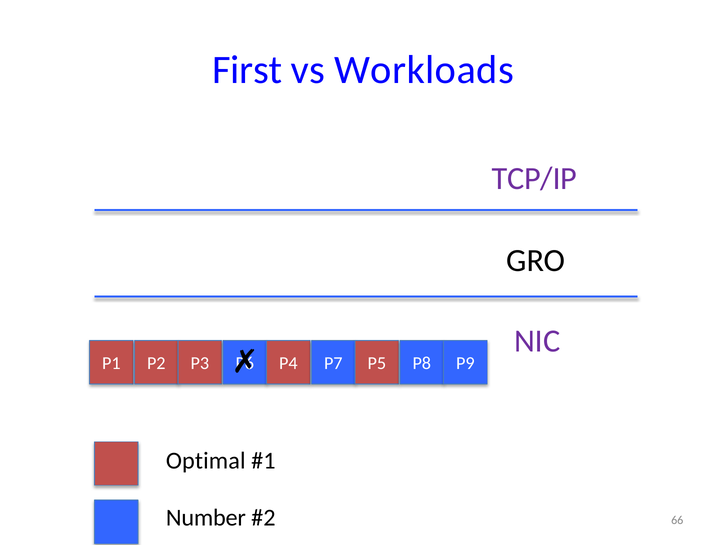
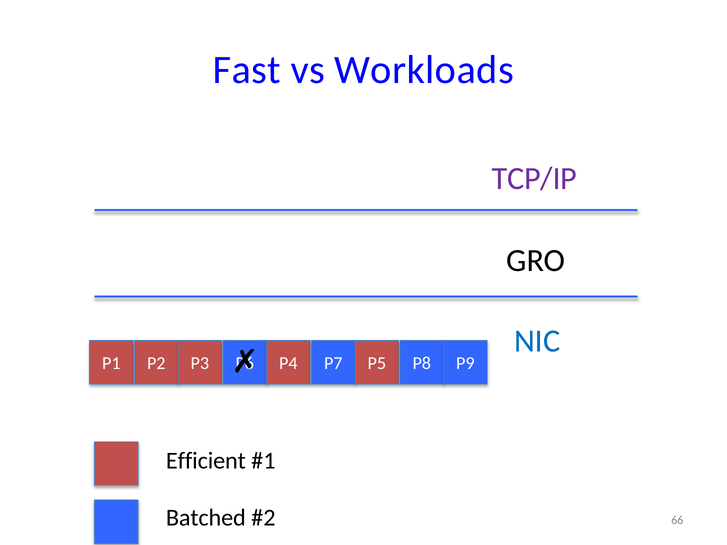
First: First -> Fast
NIC colour: purple -> blue
Optimal: Optimal -> Efficient
Number: Number -> Batched
